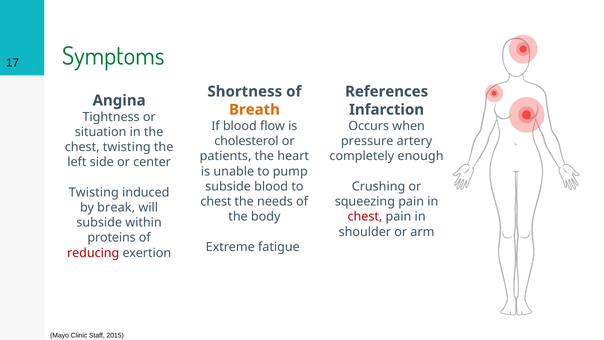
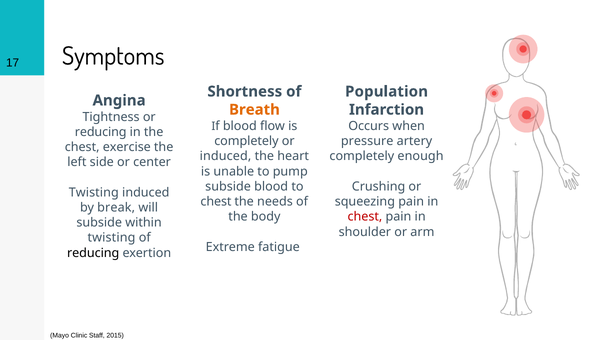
Symptoms colour: green -> black
References: References -> Population
situation at (101, 132): situation -> reducing
cholesterol at (246, 141): cholesterol -> completely
chest twisting: twisting -> exercise
patients at (226, 156): patients -> induced
proteins at (112, 238): proteins -> twisting
reducing at (93, 253) colour: red -> black
